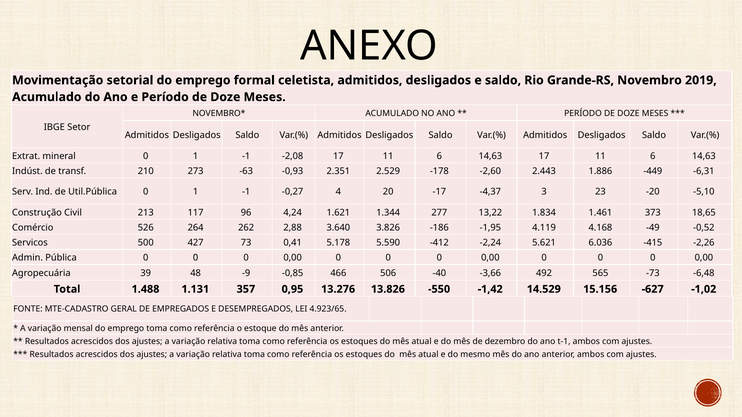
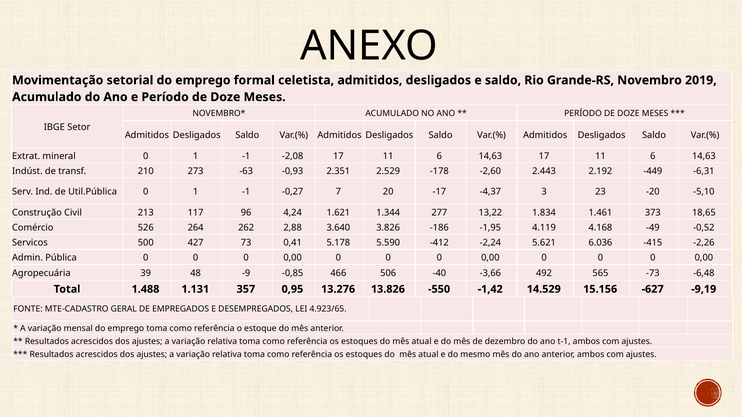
1.886: 1.886 -> 2.192
4: 4 -> 7
-1,02: -1,02 -> -9,19
